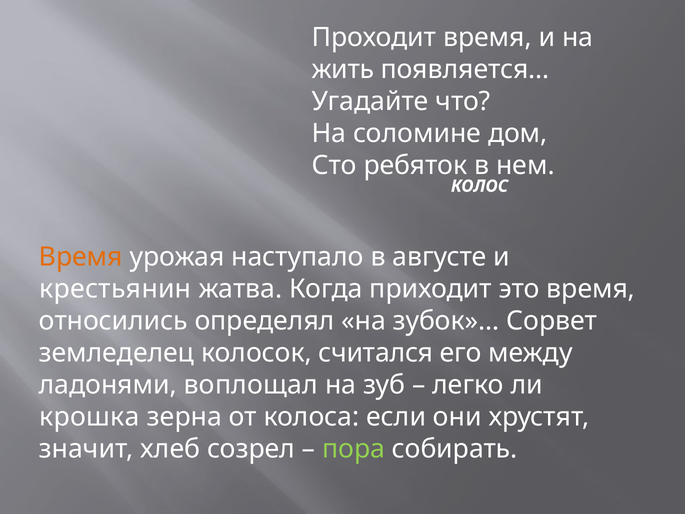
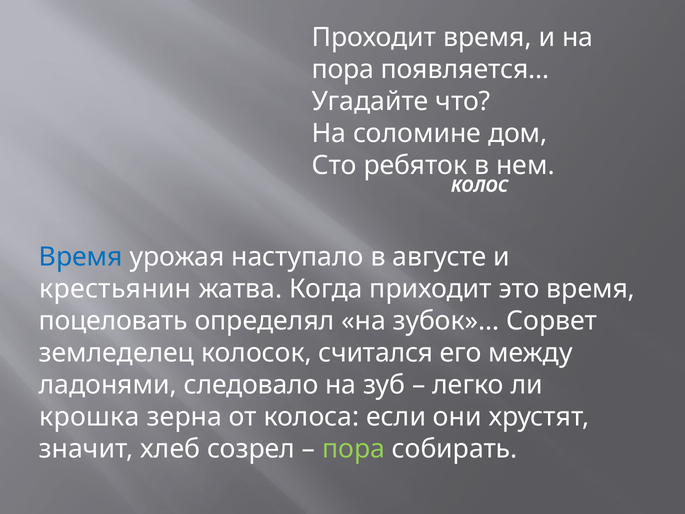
жить at (343, 69): жить -> пора
Время at (81, 257) colour: orange -> blue
относились: относились -> поцеловать
воплощал: воплощал -> следовало
